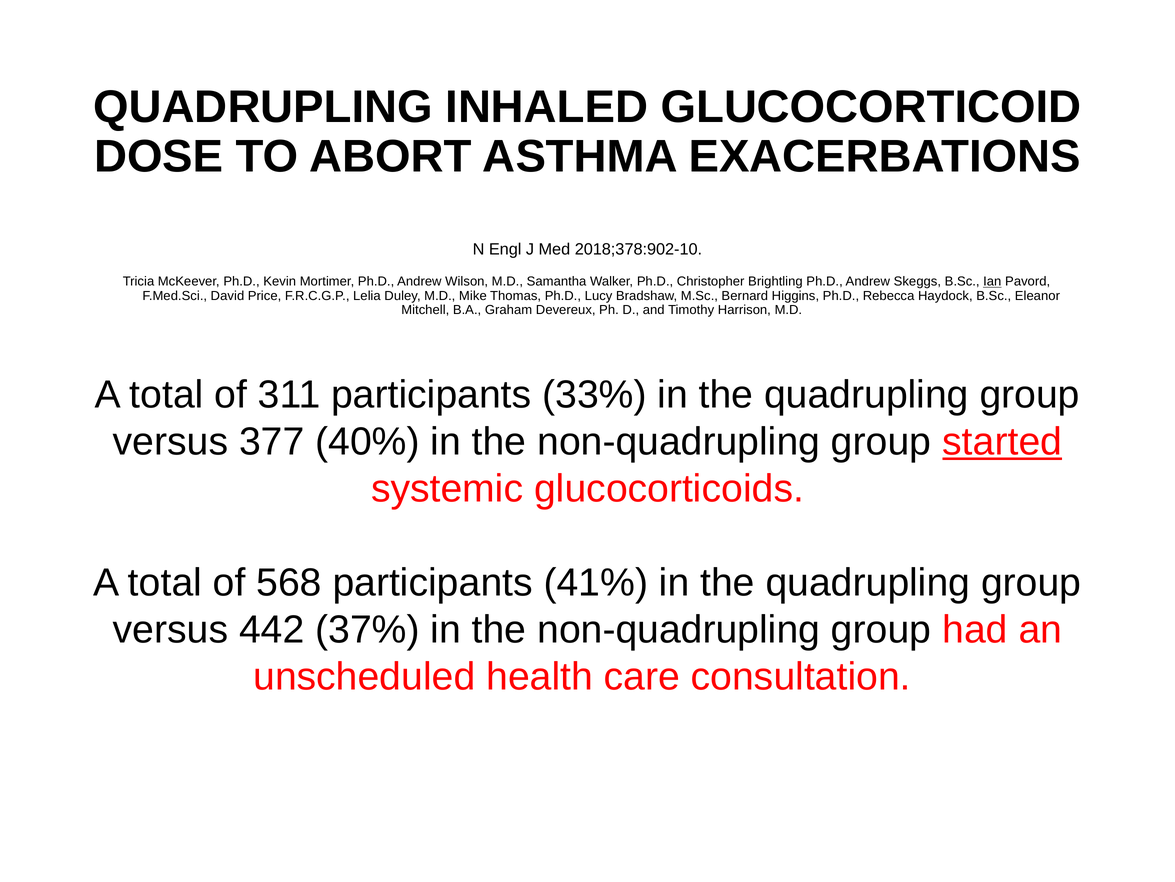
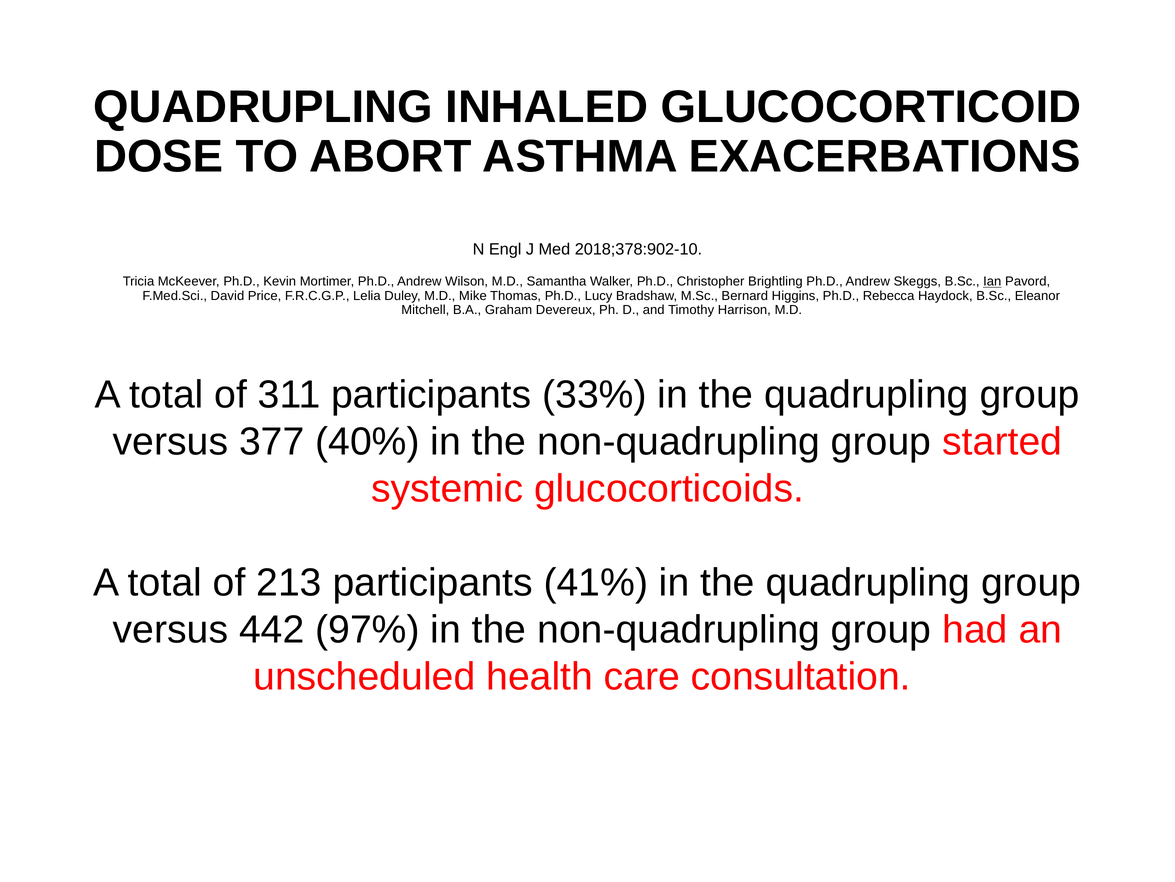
started underline: present -> none
568: 568 -> 213
37%: 37% -> 97%
